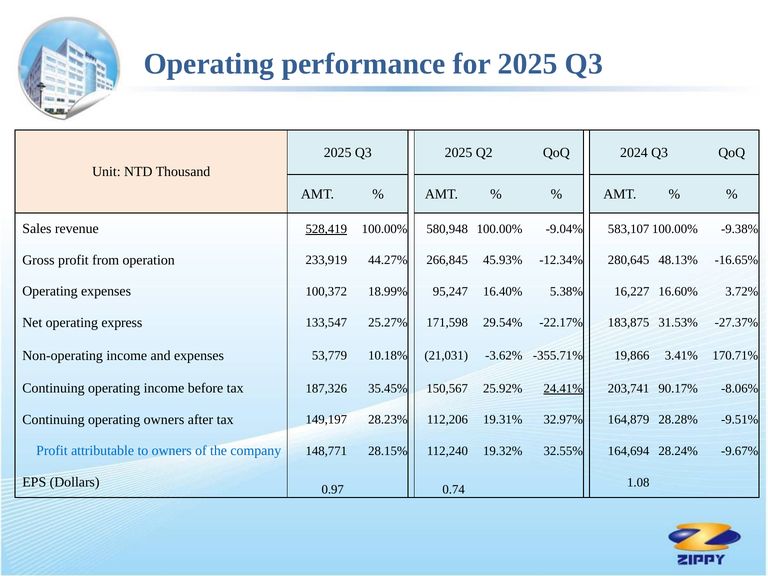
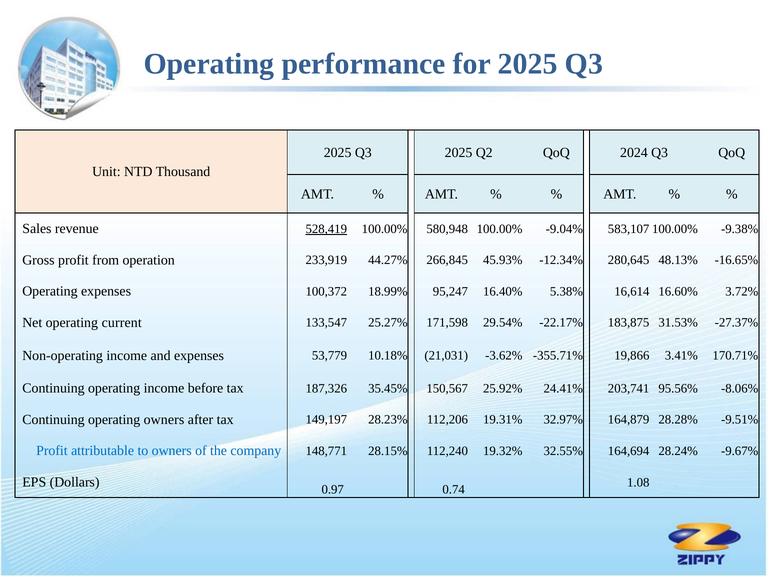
16,227: 16,227 -> 16,614
express: express -> current
24.41% underline: present -> none
90.17%: 90.17% -> 95.56%
